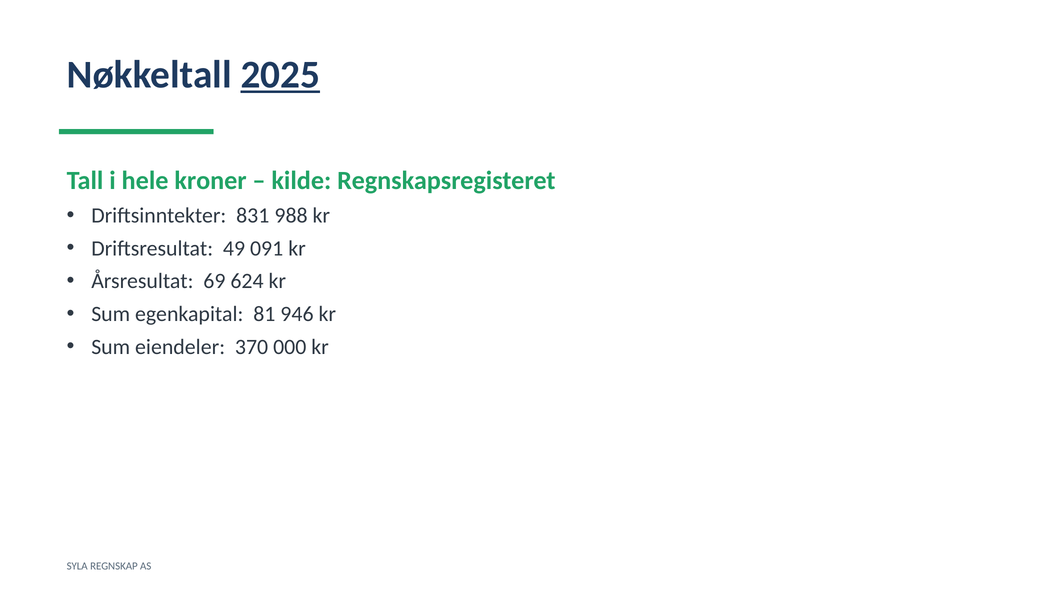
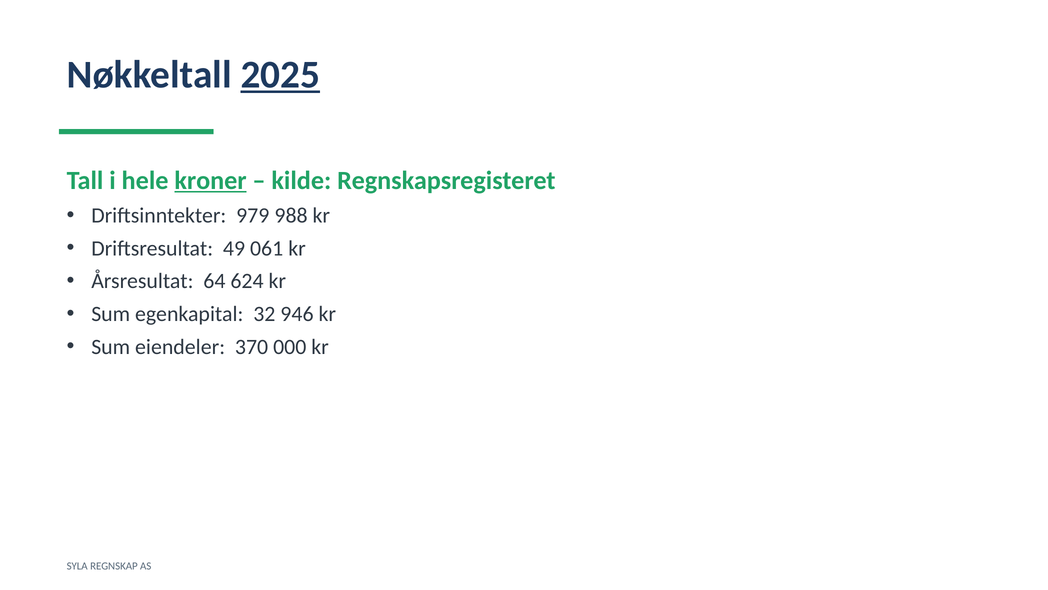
kroner underline: none -> present
831: 831 -> 979
091: 091 -> 061
69: 69 -> 64
81: 81 -> 32
